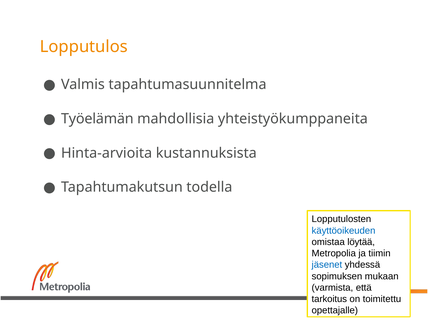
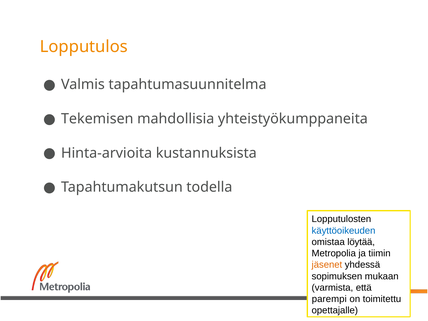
Työelämän: Työelämän -> Tekemisen
jäsenet colour: blue -> orange
tarkoitus: tarkoitus -> parempi
